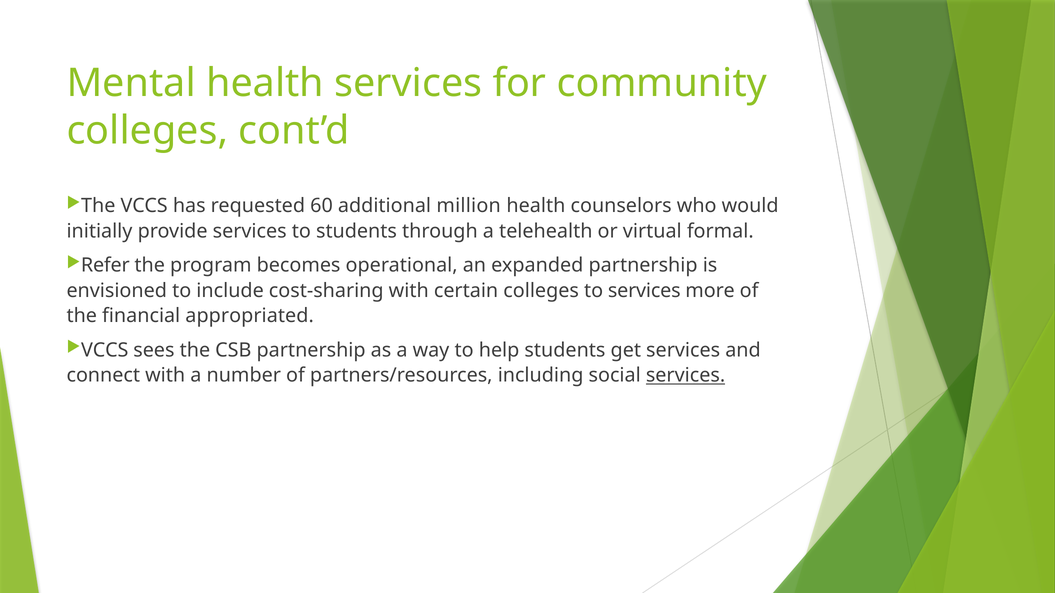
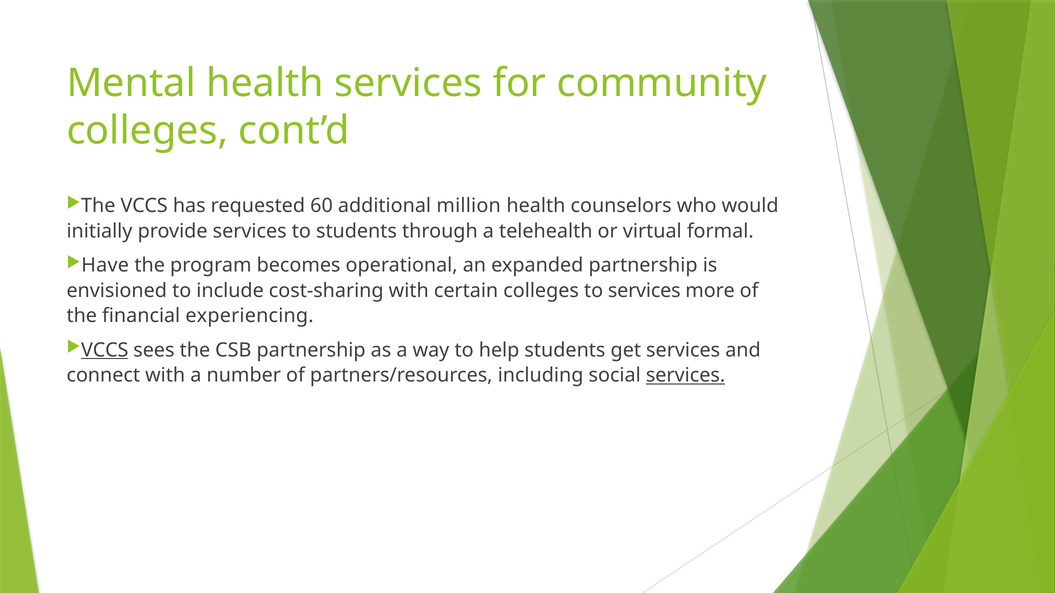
Refer: Refer -> Have
appropriated: appropriated -> experiencing
VCCS at (105, 350) underline: none -> present
